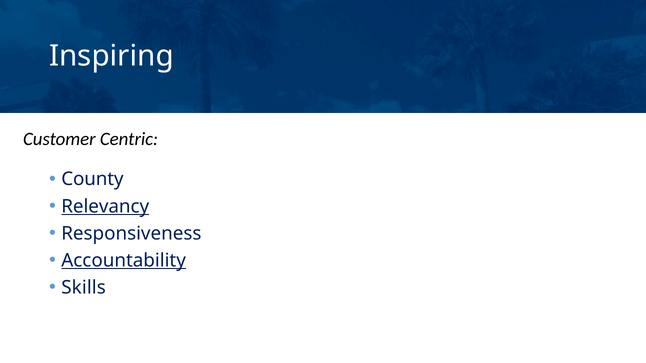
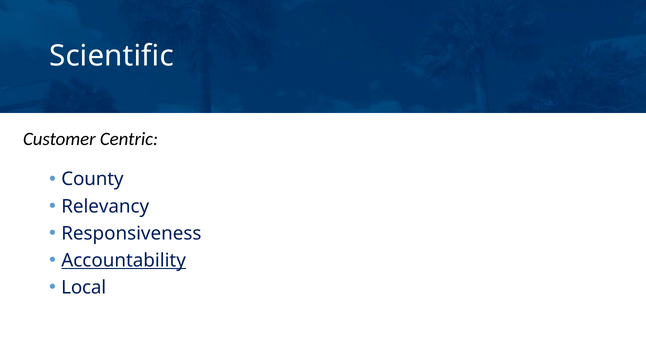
Inspiring: Inspiring -> Scientific
Relevancy underline: present -> none
Skills: Skills -> Local
